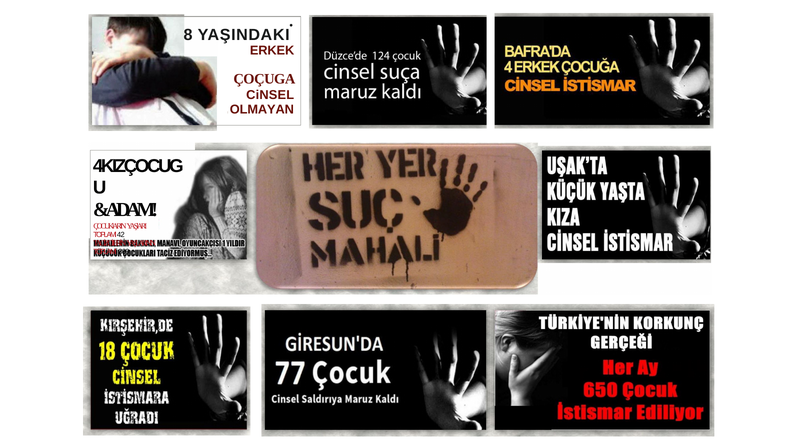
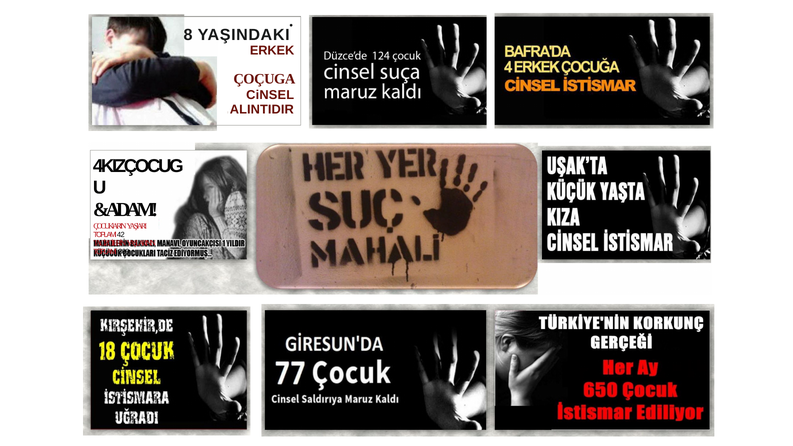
OLMAYAN: OLMAYAN -> ALINTIDIR
